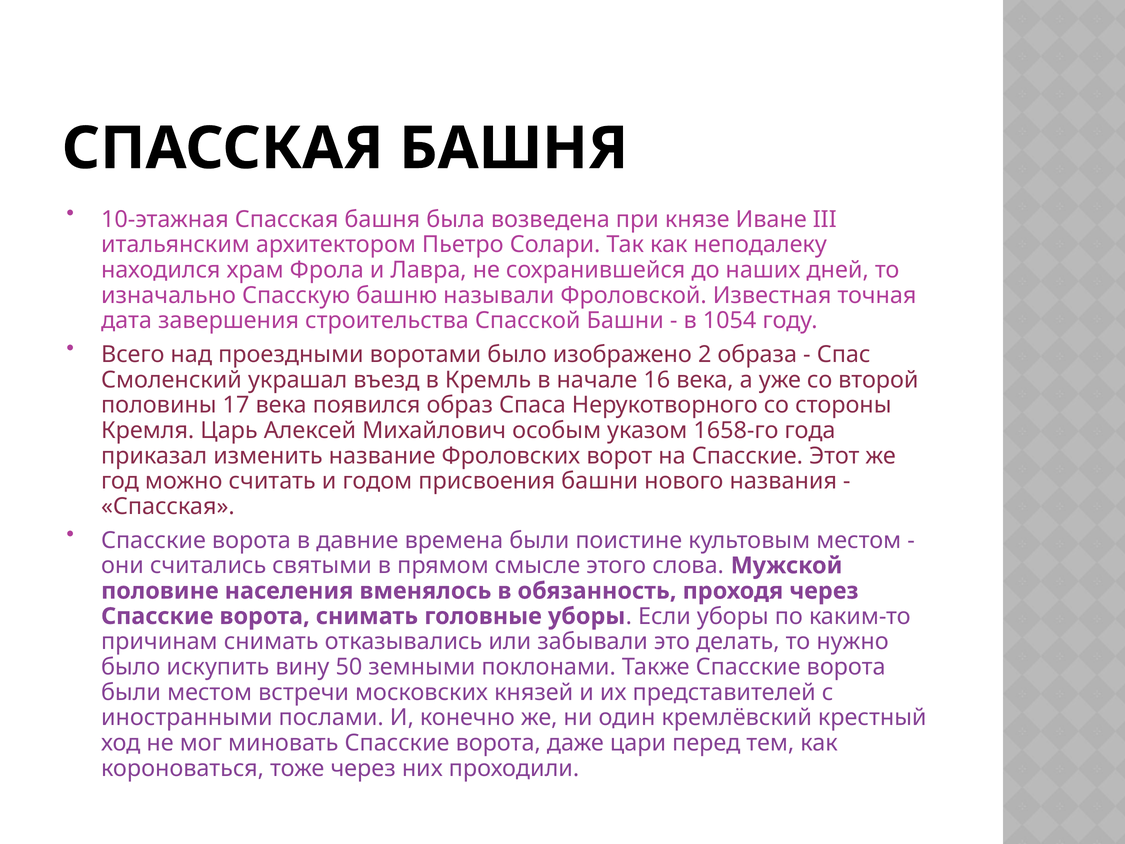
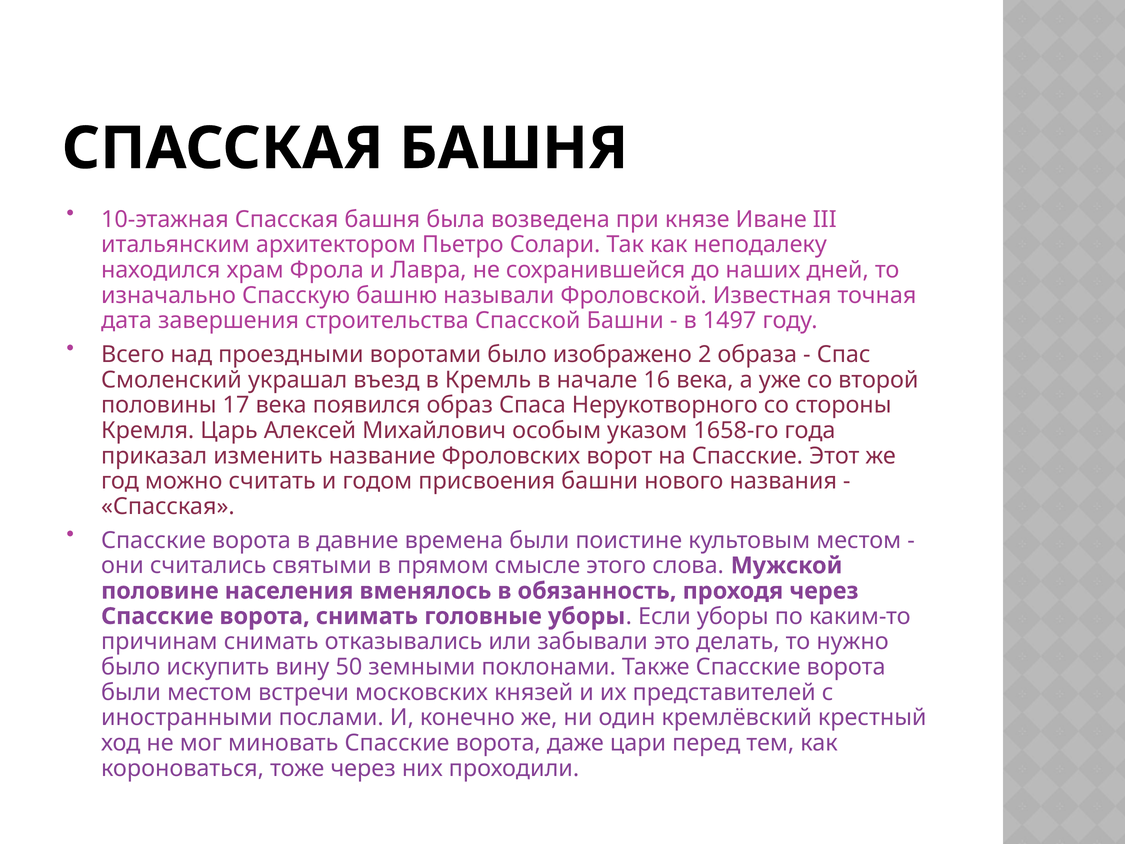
1054: 1054 -> 1497
